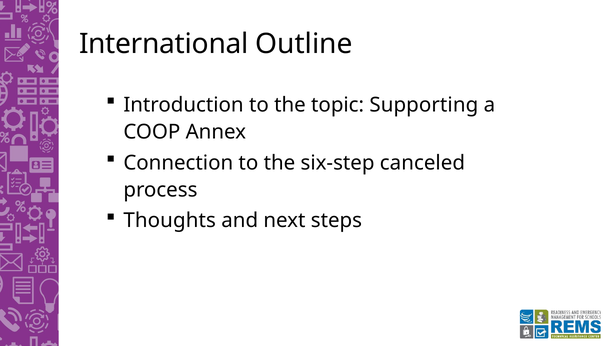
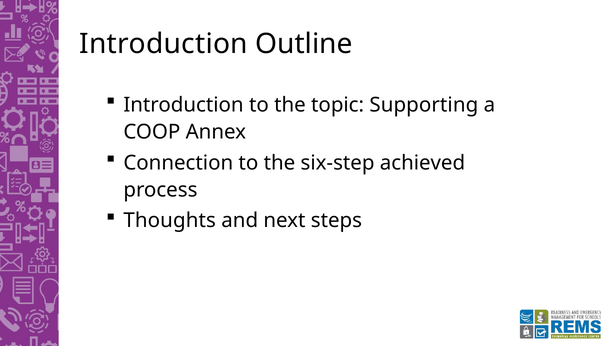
International at (164, 44): International -> Introduction
canceled: canceled -> achieved
